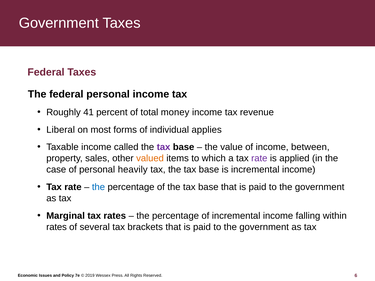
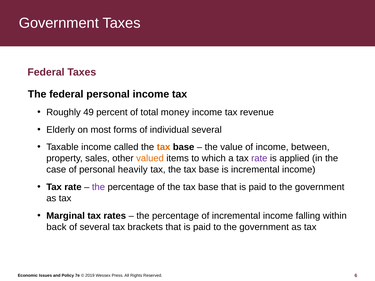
41: 41 -> 49
Liberal: Liberal -> Elderly
individual applies: applies -> several
tax at (164, 147) colour: purple -> orange
the at (98, 187) colour: blue -> purple
rates at (57, 227): rates -> back
